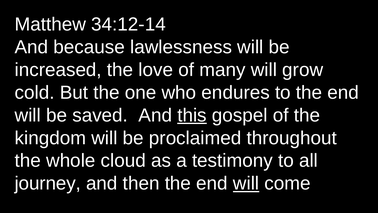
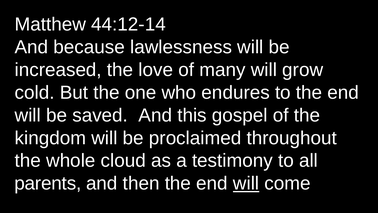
34:12-14: 34:12-14 -> 44:12-14
this underline: present -> none
journey: journey -> parents
